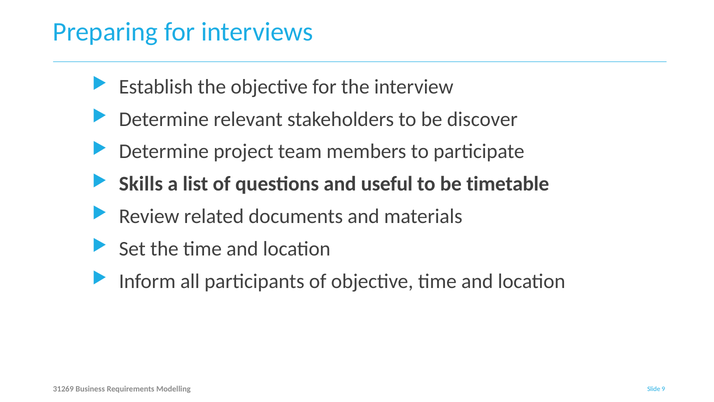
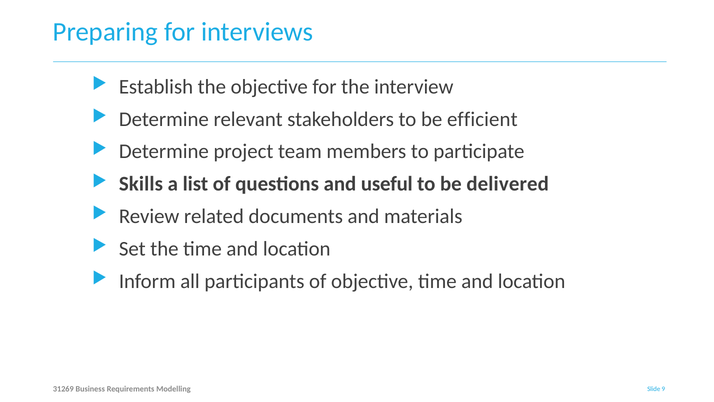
discover: discover -> efficient
timetable: timetable -> delivered
